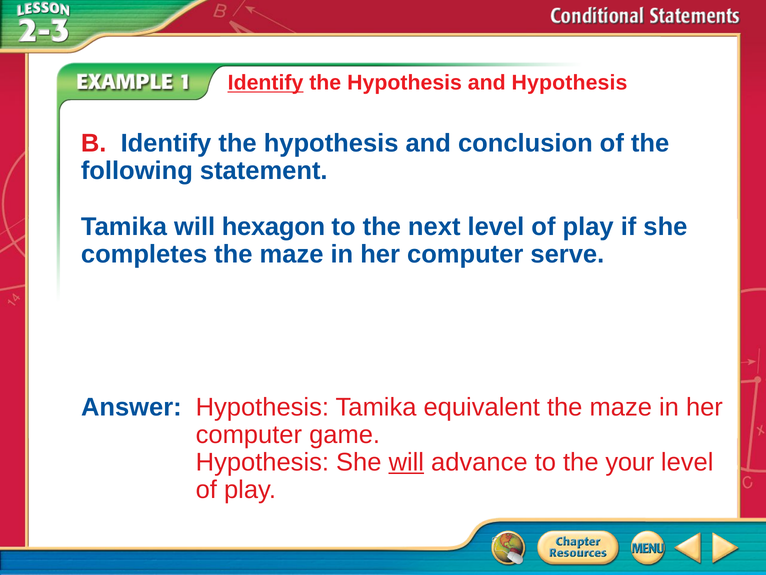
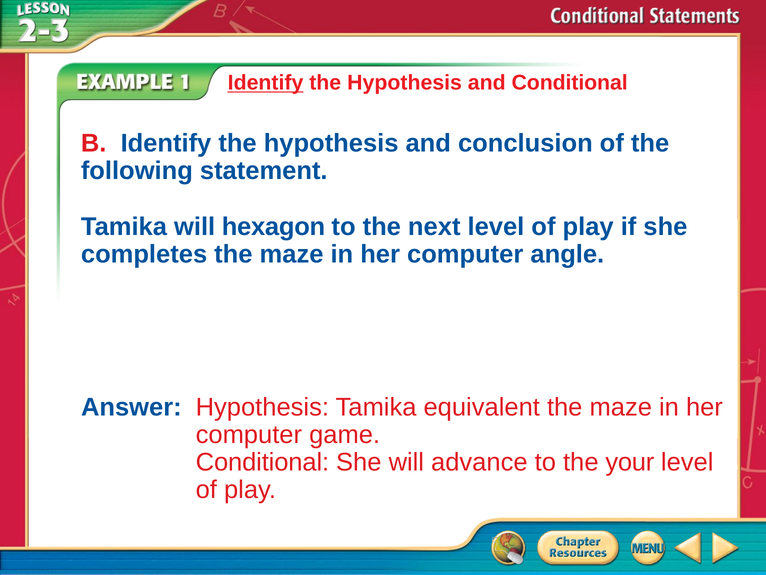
and Hypothesis: Hypothesis -> Conditional
serve: serve -> angle
Hypothesis at (262, 462): Hypothesis -> Conditional
will at (406, 462) underline: present -> none
